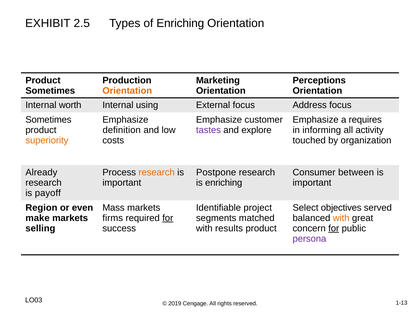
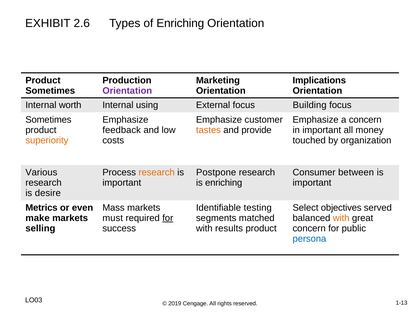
2.5: 2.5 -> 2.6
Perceptions: Perceptions -> Implications
Orientation at (127, 91) colour: orange -> purple
Address: Address -> Building
a requires: requires -> concern
definition: definition -> feedback
tastes colour: purple -> orange
explore: explore -> provide
in informing: informing -> important
activity: activity -> money
Already: Already -> Various
payoff: payoff -> desire
Region: Region -> Metrics
project: project -> testing
firms: firms -> must
for at (334, 228) underline: present -> none
persona colour: purple -> blue
